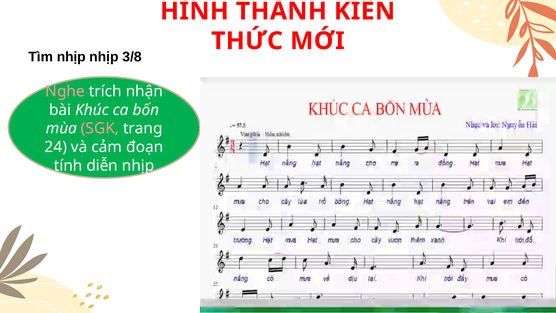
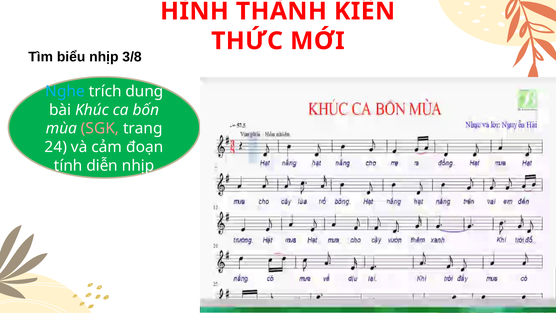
Tìm nhịp: nhịp -> biểu
Nghe colour: pink -> light blue
nhận: nhận -> dung
